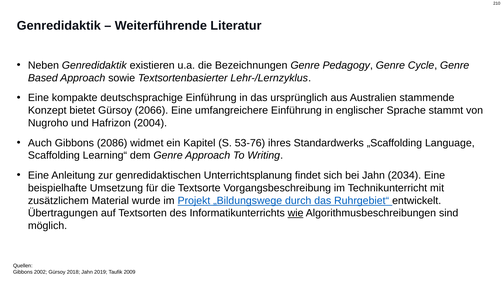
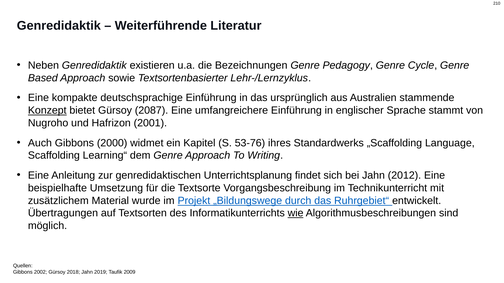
Konzept underline: none -> present
2066: 2066 -> 2087
2004: 2004 -> 2001
2086: 2086 -> 2000
2034: 2034 -> 2012
